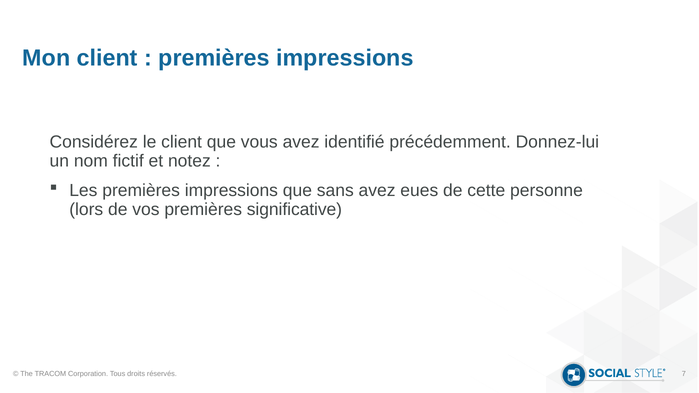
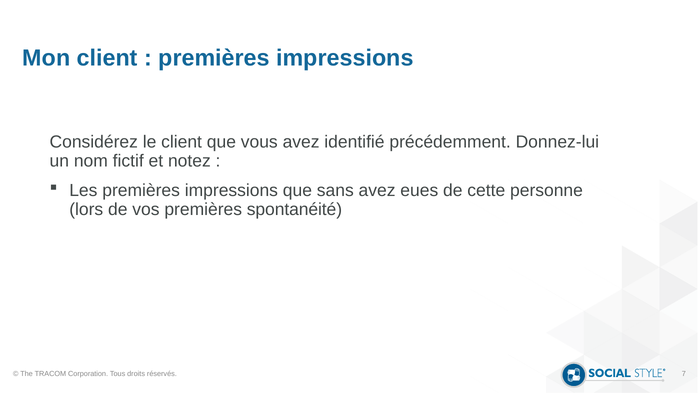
significative: significative -> spontanéité
